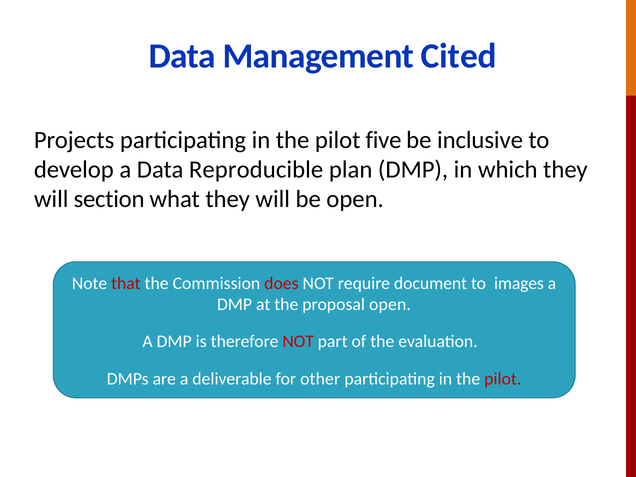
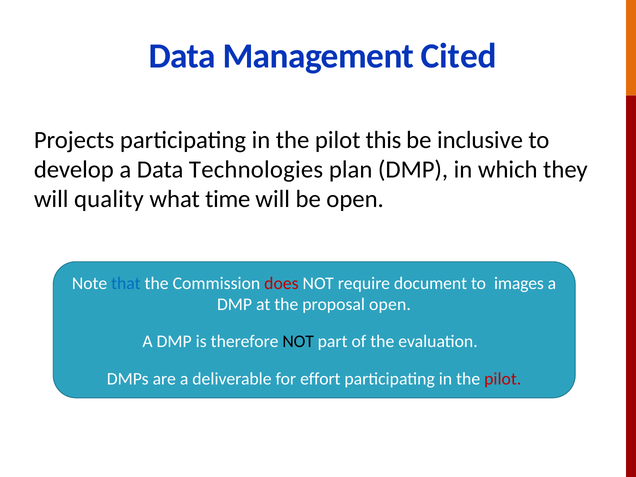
five: five -> this
Reproducible: Reproducible -> Technologies
section: section -> quality
what they: they -> time
that colour: red -> blue
NOT at (298, 342) colour: red -> black
other: other -> effort
